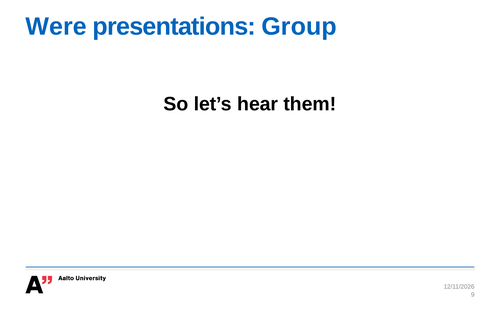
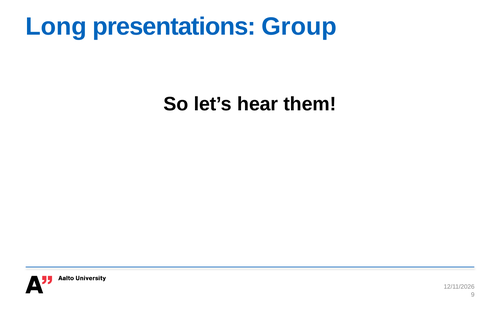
Were: Were -> Long
